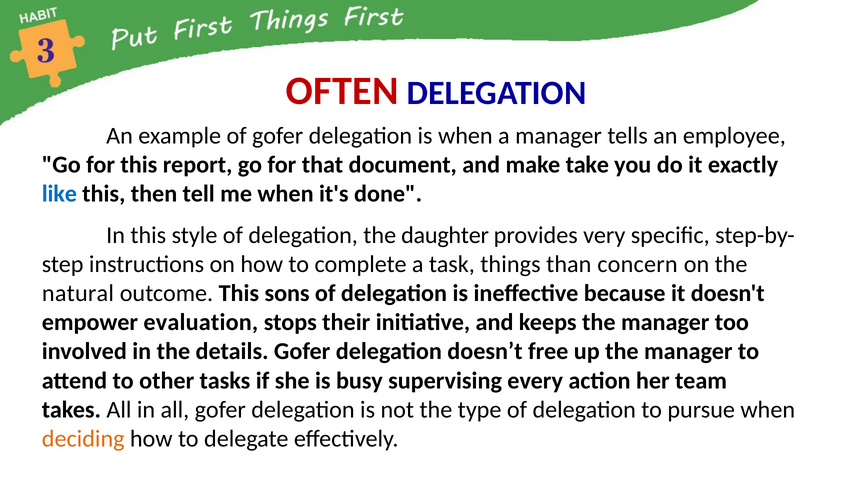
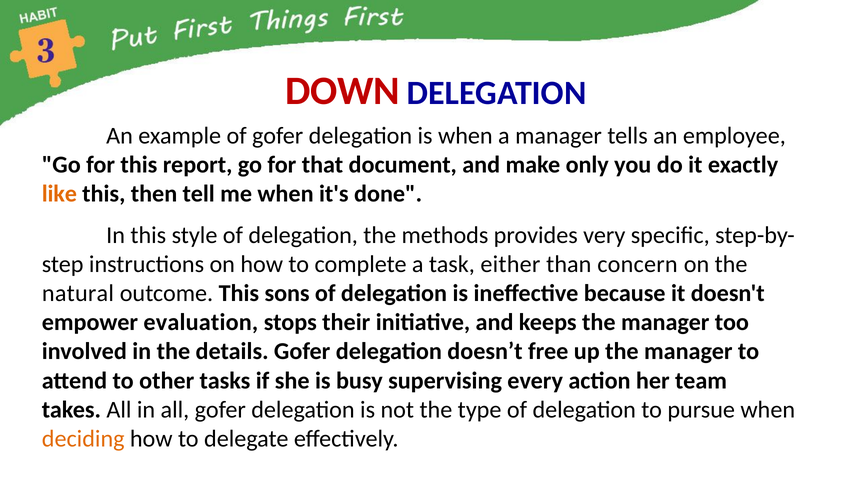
OFTEN: OFTEN -> DOWN
take: take -> only
like colour: blue -> orange
daughter: daughter -> methods
things: things -> either
